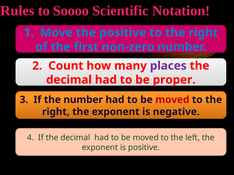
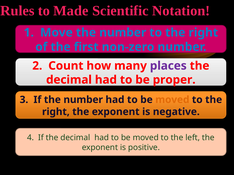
Soooo: Soooo -> Made
Move the positive: positive -> number
moved at (172, 100) colour: red -> orange
